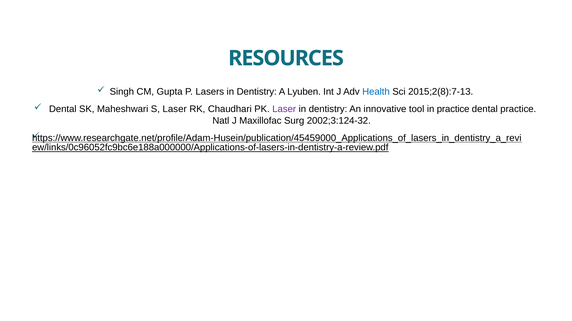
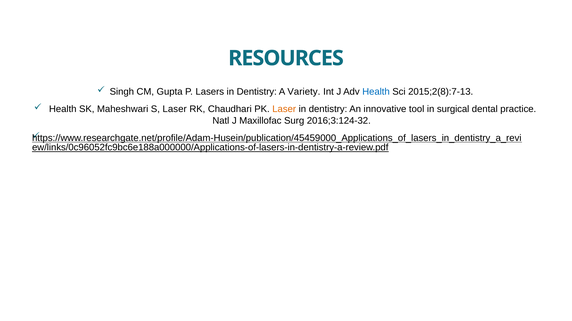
Lyuben: Lyuben -> Variety
Dental at (63, 109): Dental -> Health
Laser at (284, 109) colour: purple -> orange
in practice: practice -> surgical
2002;3:124-32: 2002;3:124-32 -> 2016;3:124-32
